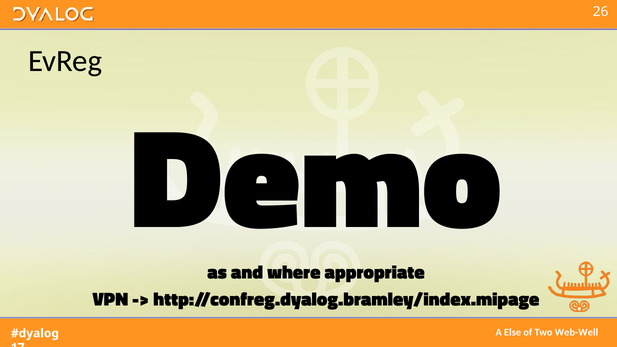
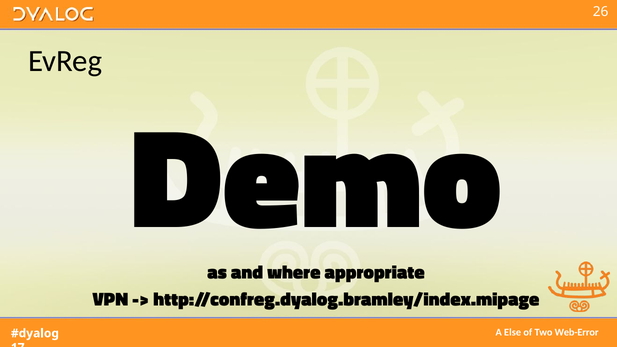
Web-Well: Web-Well -> Web-Error
